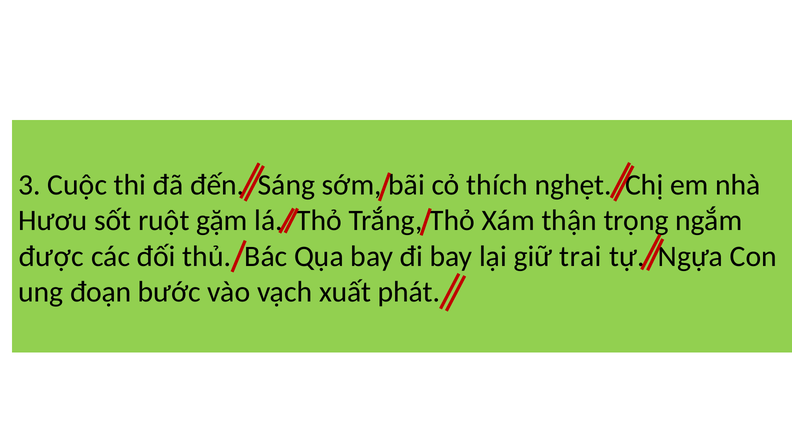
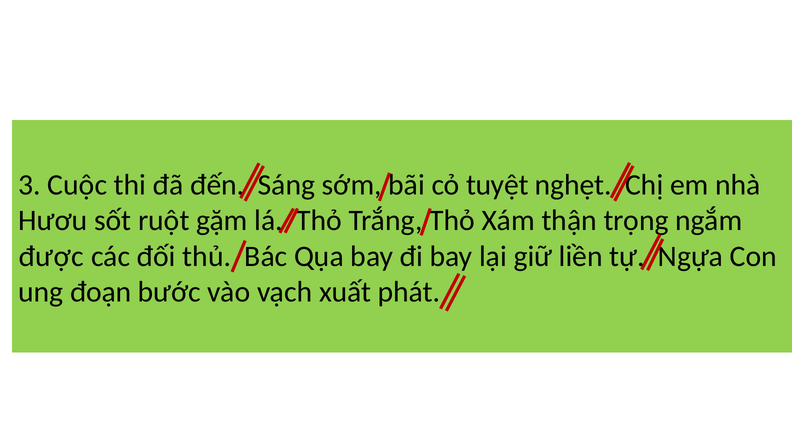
thích: thích -> tuyệt
trai: trai -> liền
